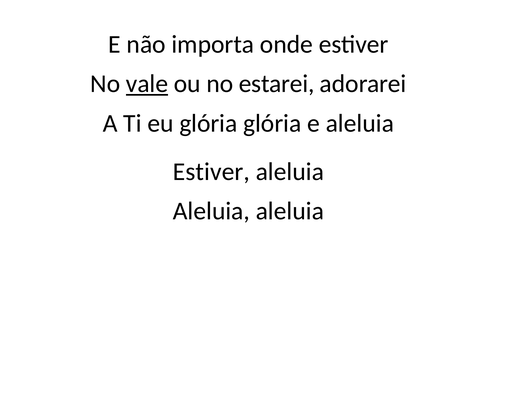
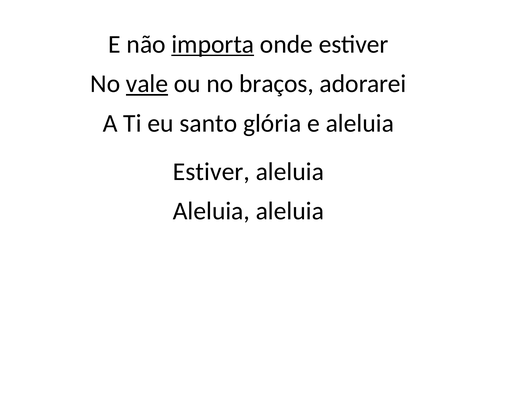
importa underline: none -> present
estarei: estarei -> braços
eu glória: glória -> santo
